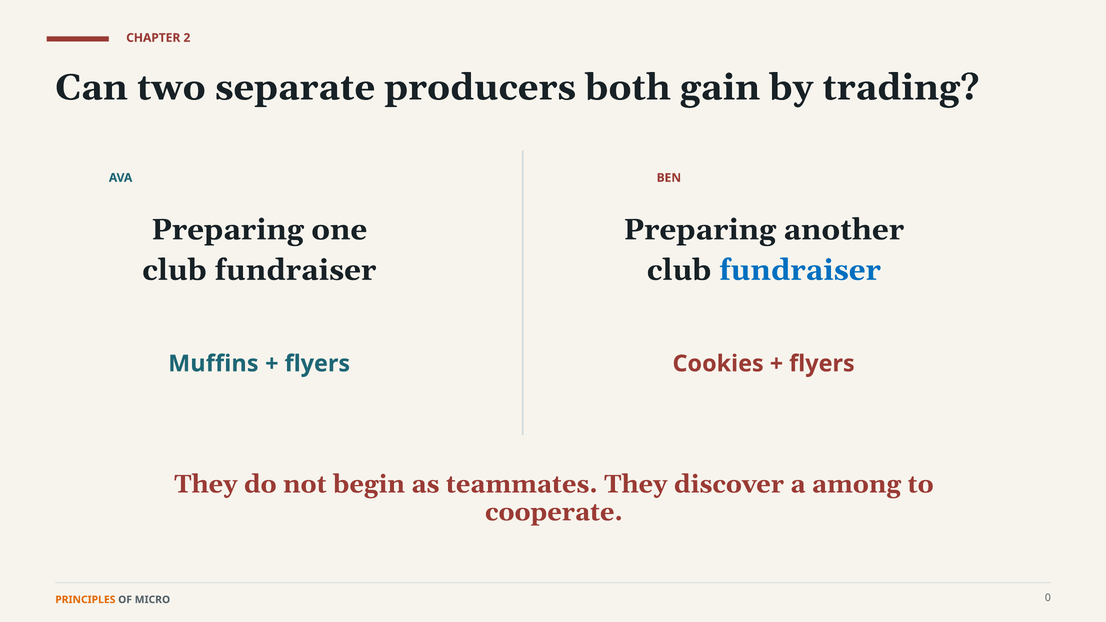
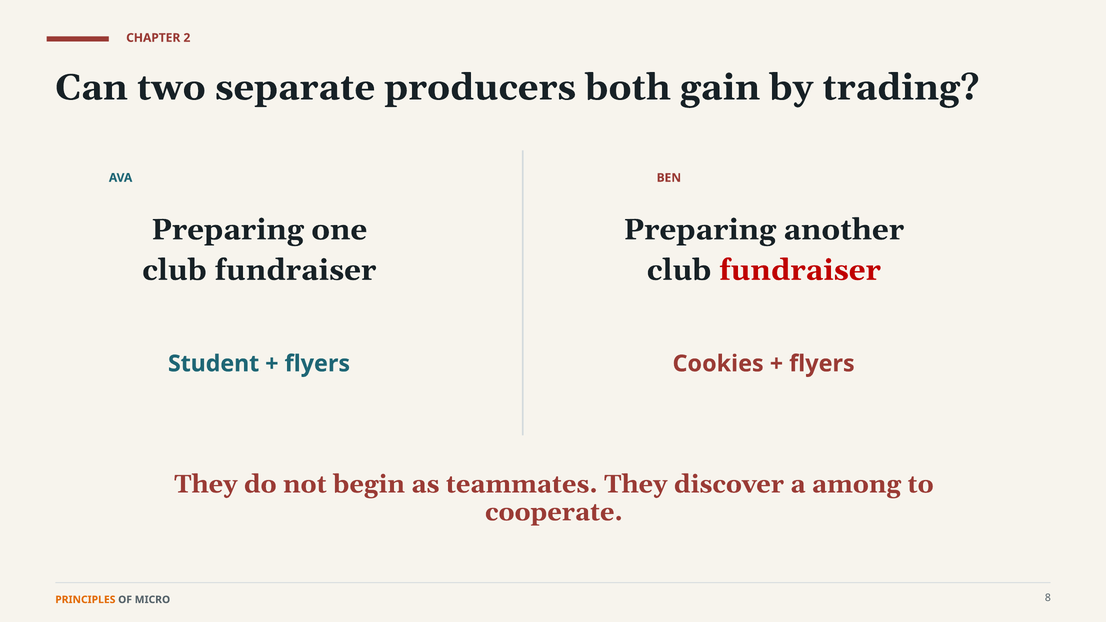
fundraiser at (800, 270) colour: blue -> red
Muffins: Muffins -> Student
0: 0 -> 8
